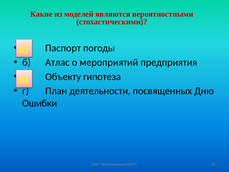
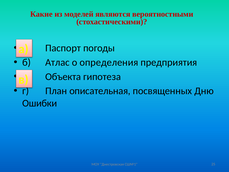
мероприятий: мероприятий -> определения
Объекту: Объекту -> Объекта
деятельности: деятельности -> описательная
